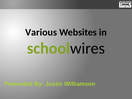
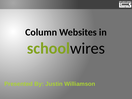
Various: Various -> Column
